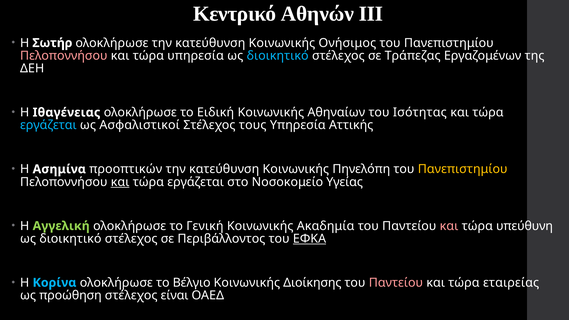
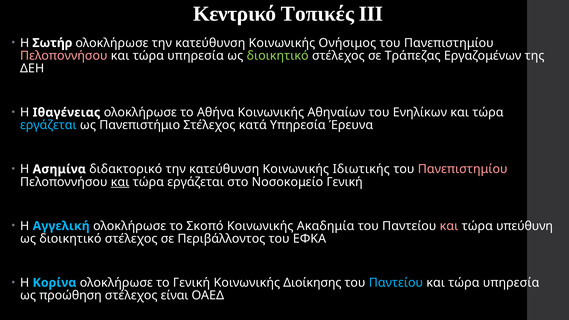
Αθηνών: Αθηνών -> Τοπικές
διοικητικό at (278, 56) colour: light blue -> light green
Ειδική: Ειδική -> Αθήνα
Ισότητας: Ισότητας -> Ενηλίκων
Ασφαλιστικοί: Ασφαλιστικοί -> Πανεπιστήμιο
τους: τους -> κατά
Αττικής: Αττικής -> Έρευνα
προοπτικών: προοπτικών -> διδακτορικό
Πηνελόπη: Πηνελόπη -> Ιδιωτικής
Πανεπιστημίου at (463, 169) colour: yellow -> pink
Νοσοκομείο Υγείας: Υγείας -> Γενική
Αγγελική colour: light green -> light blue
Γενική: Γενική -> Σκοπό
ΕΦΚΑ underline: present -> none
το Βέλγιο: Βέλγιο -> Γενική
Παντείου at (396, 283) colour: pink -> light blue
εταιρείας at (511, 283): εταιρείας -> υπηρεσία
